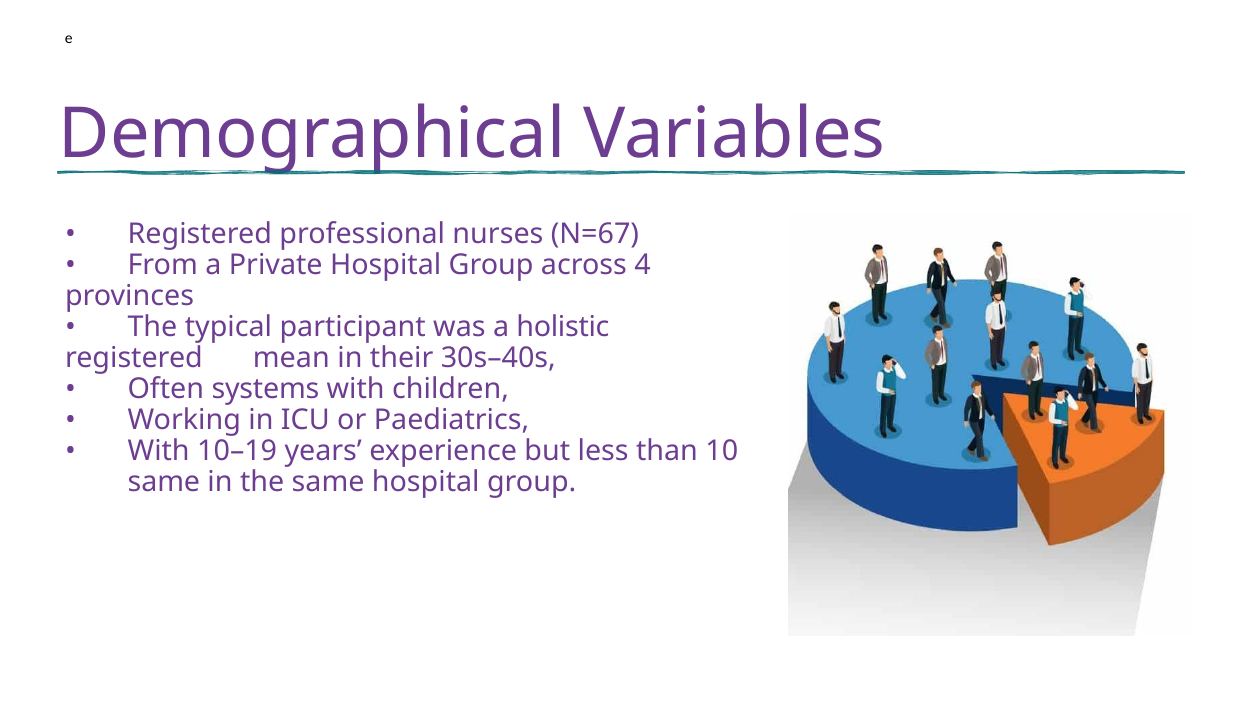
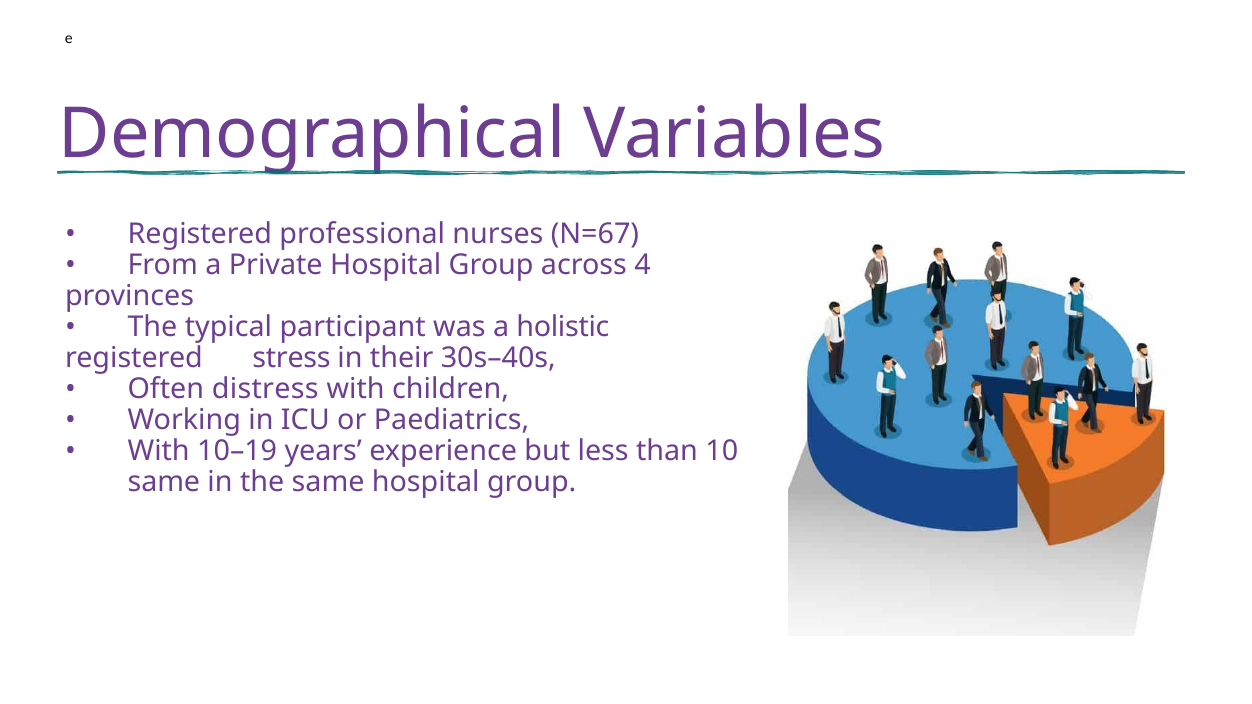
mean: mean -> stress
systems: systems -> distress
